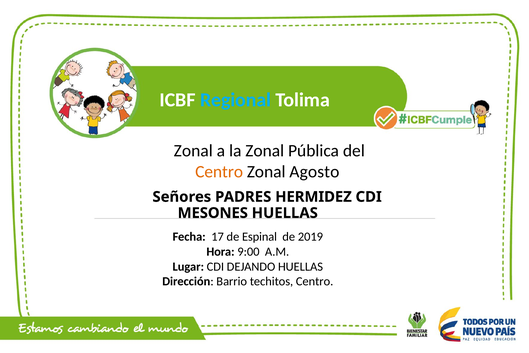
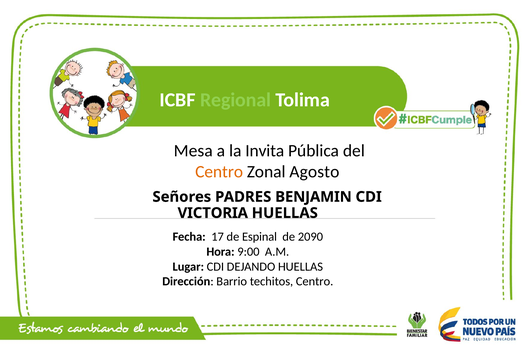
Regional colour: light blue -> light green
Zonal at (193, 151): Zonal -> Mesa
la Zonal: Zonal -> Invita
HERMIDEZ: HERMIDEZ -> BENJAMIN
MESONES: MESONES -> VICTORIA
2019: 2019 -> 2090
